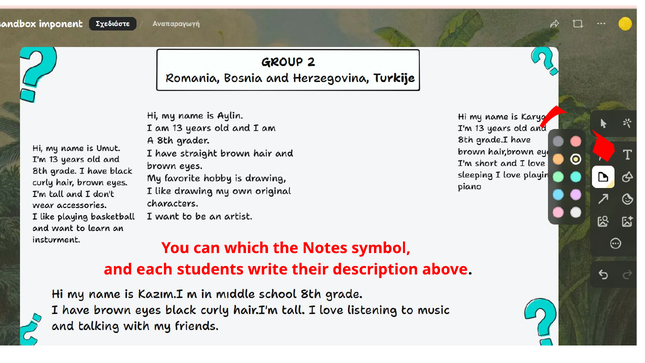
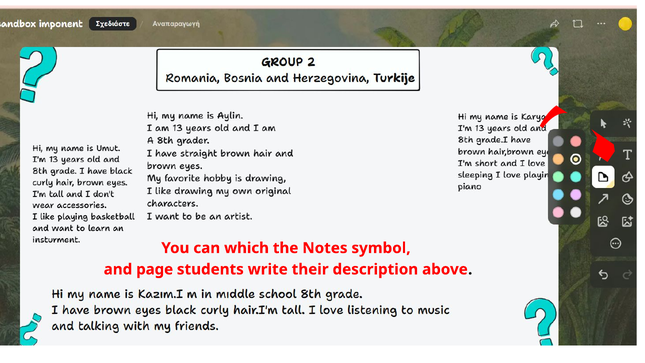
each: each -> page
